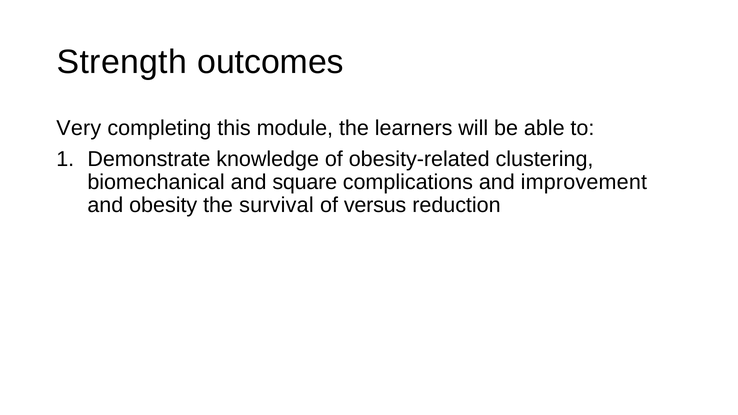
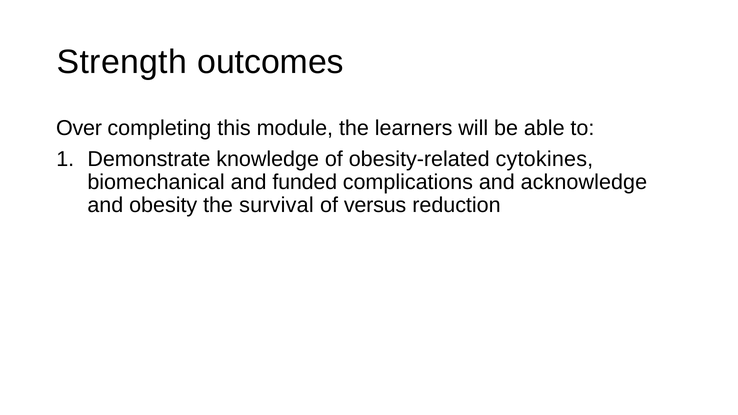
Very: Very -> Over
clustering: clustering -> cytokines
square: square -> funded
improvement: improvement -> acknowledge
